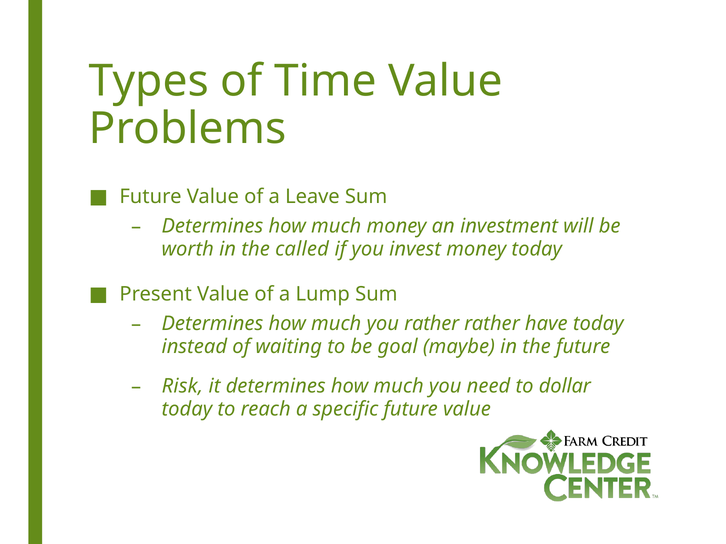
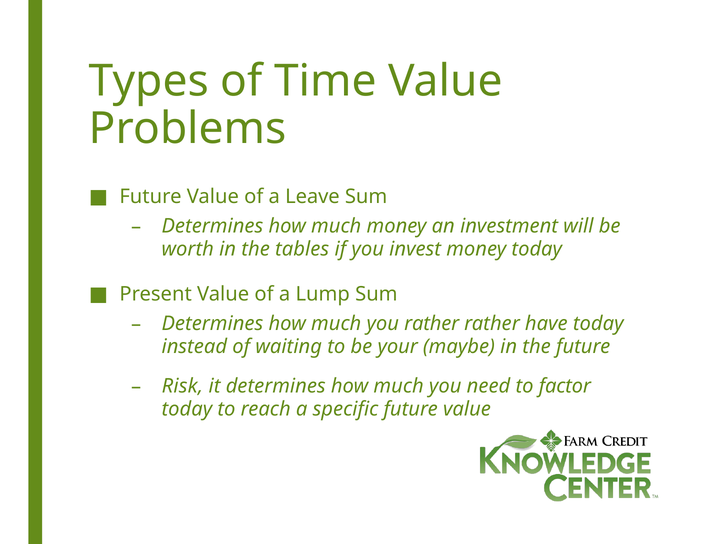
called: called -> tables
goal: goal -> your
dollar: dollar -> factor
